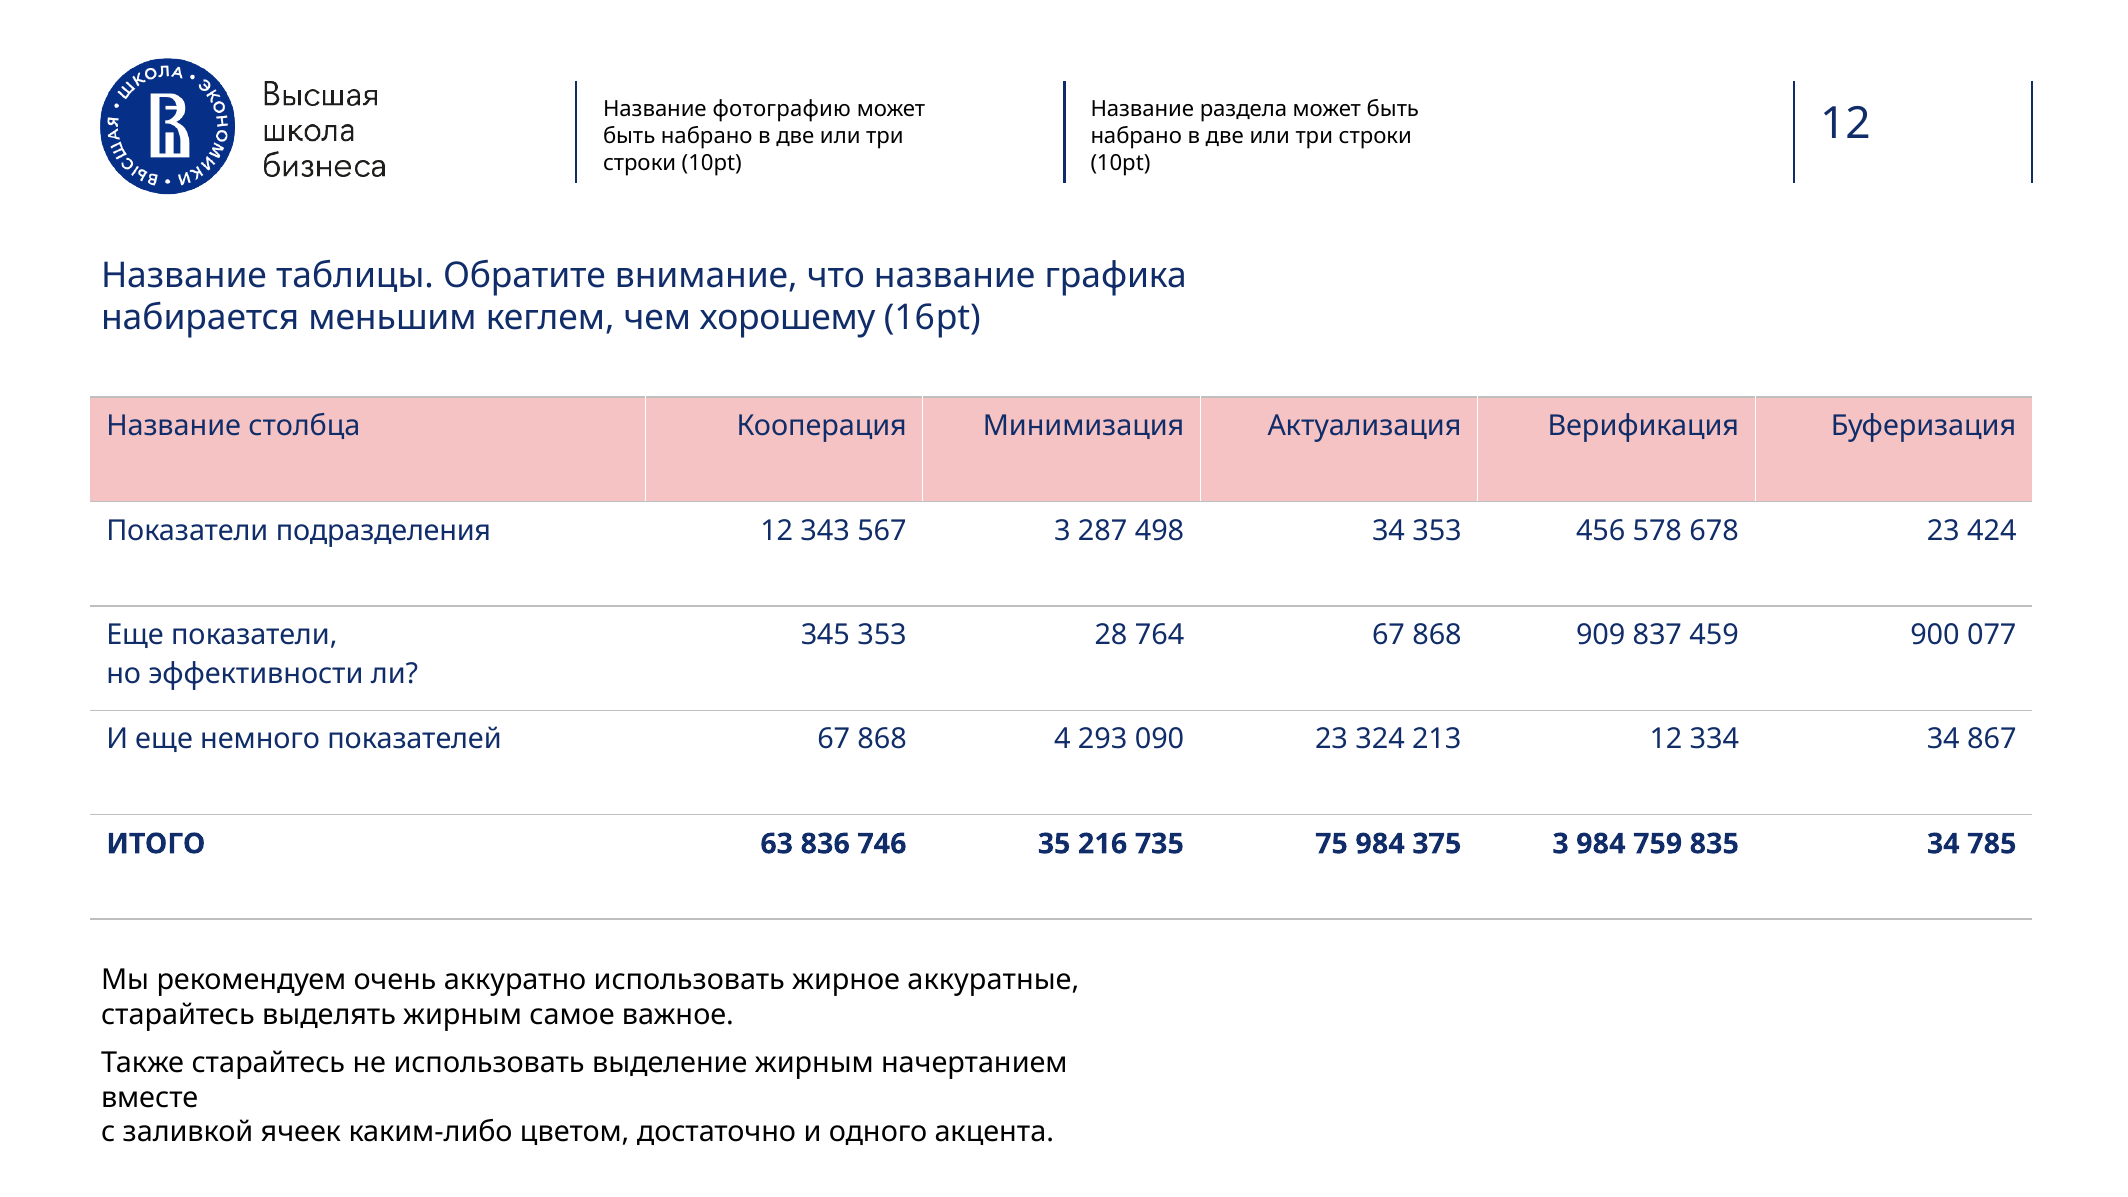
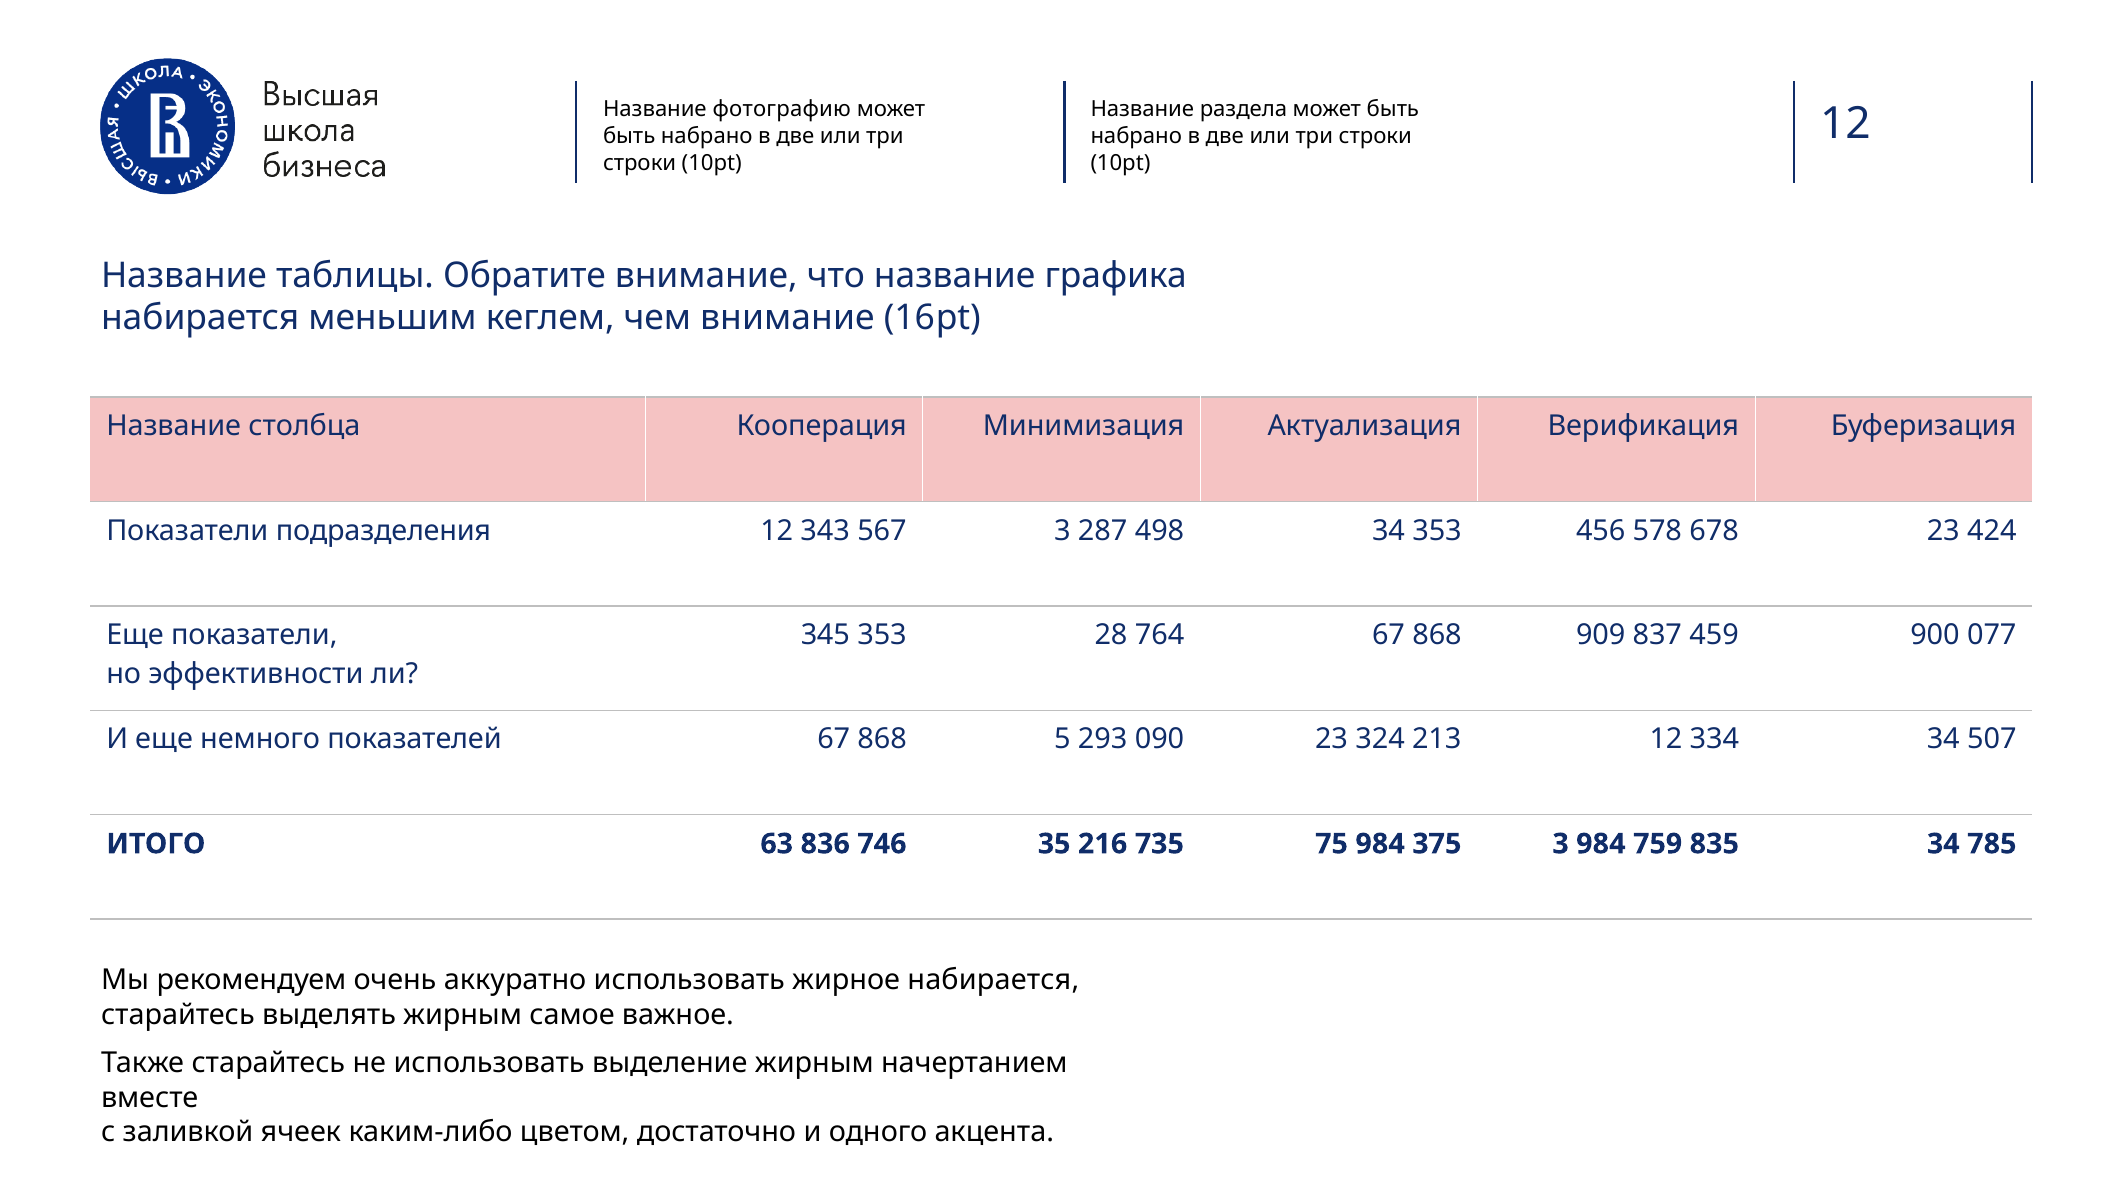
чем хорошему: хорошему -> внимание
4: 4 -> 5
867: 867 -> 507
жирное аккуратные: аккуратные -> набирается
